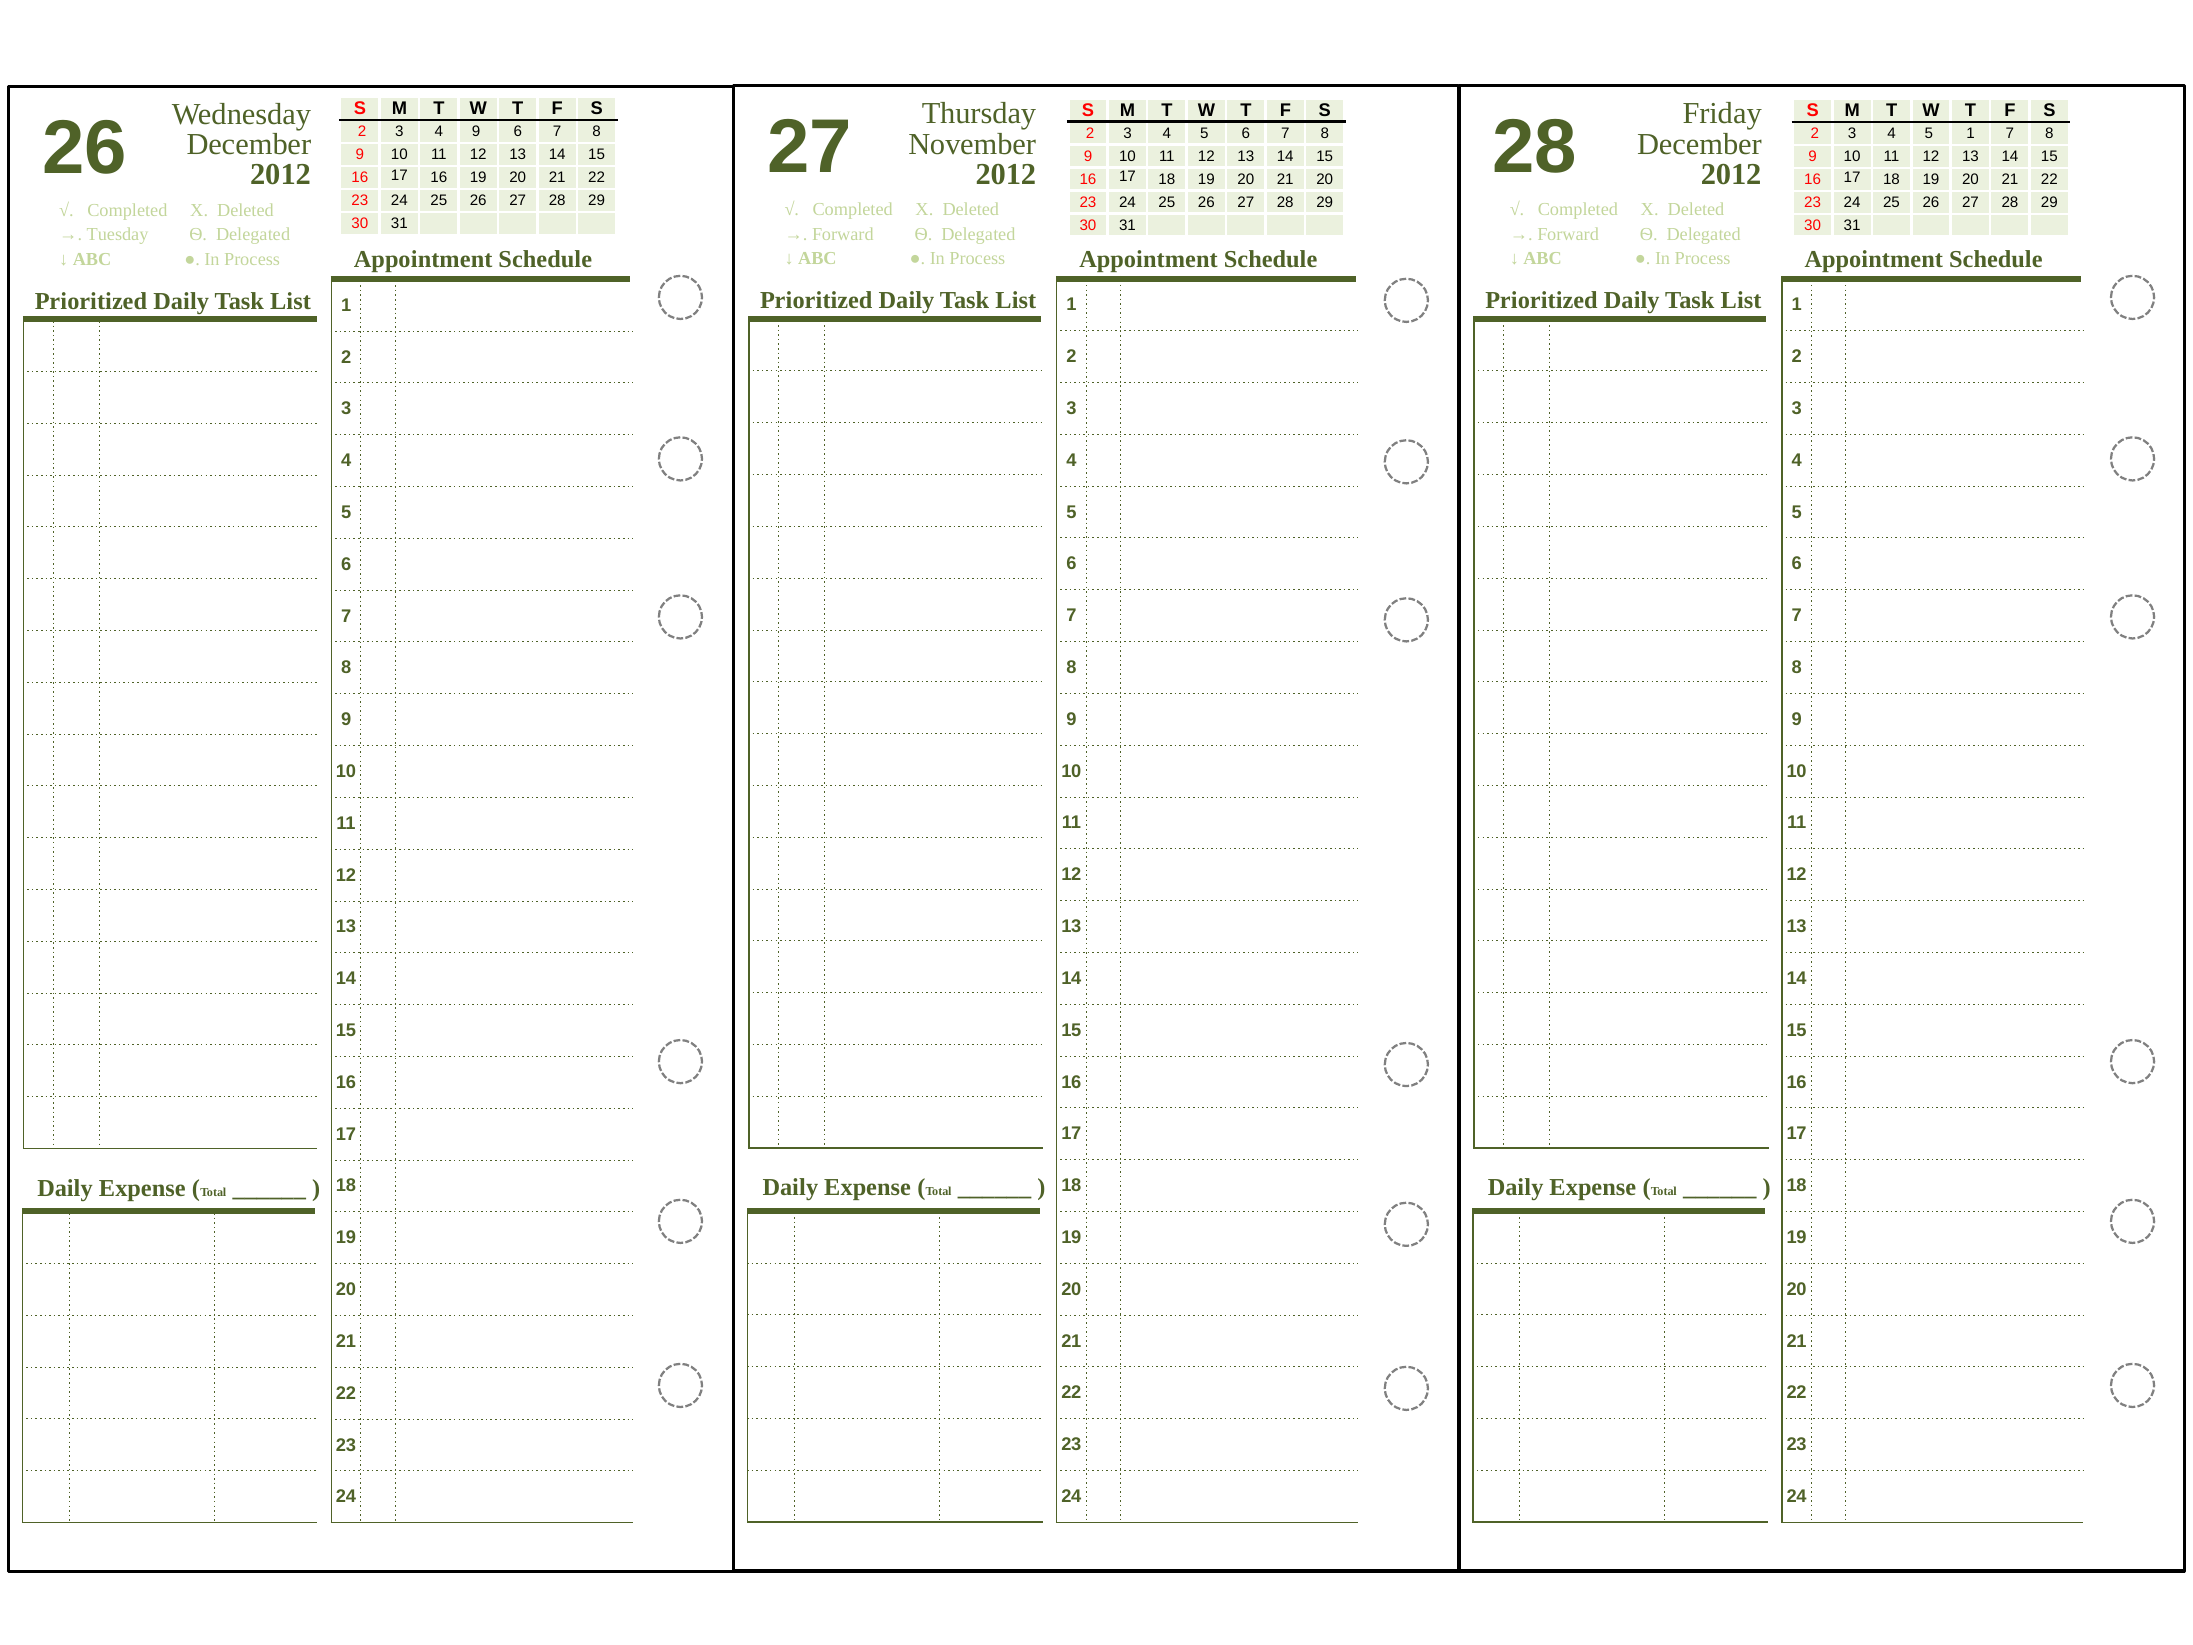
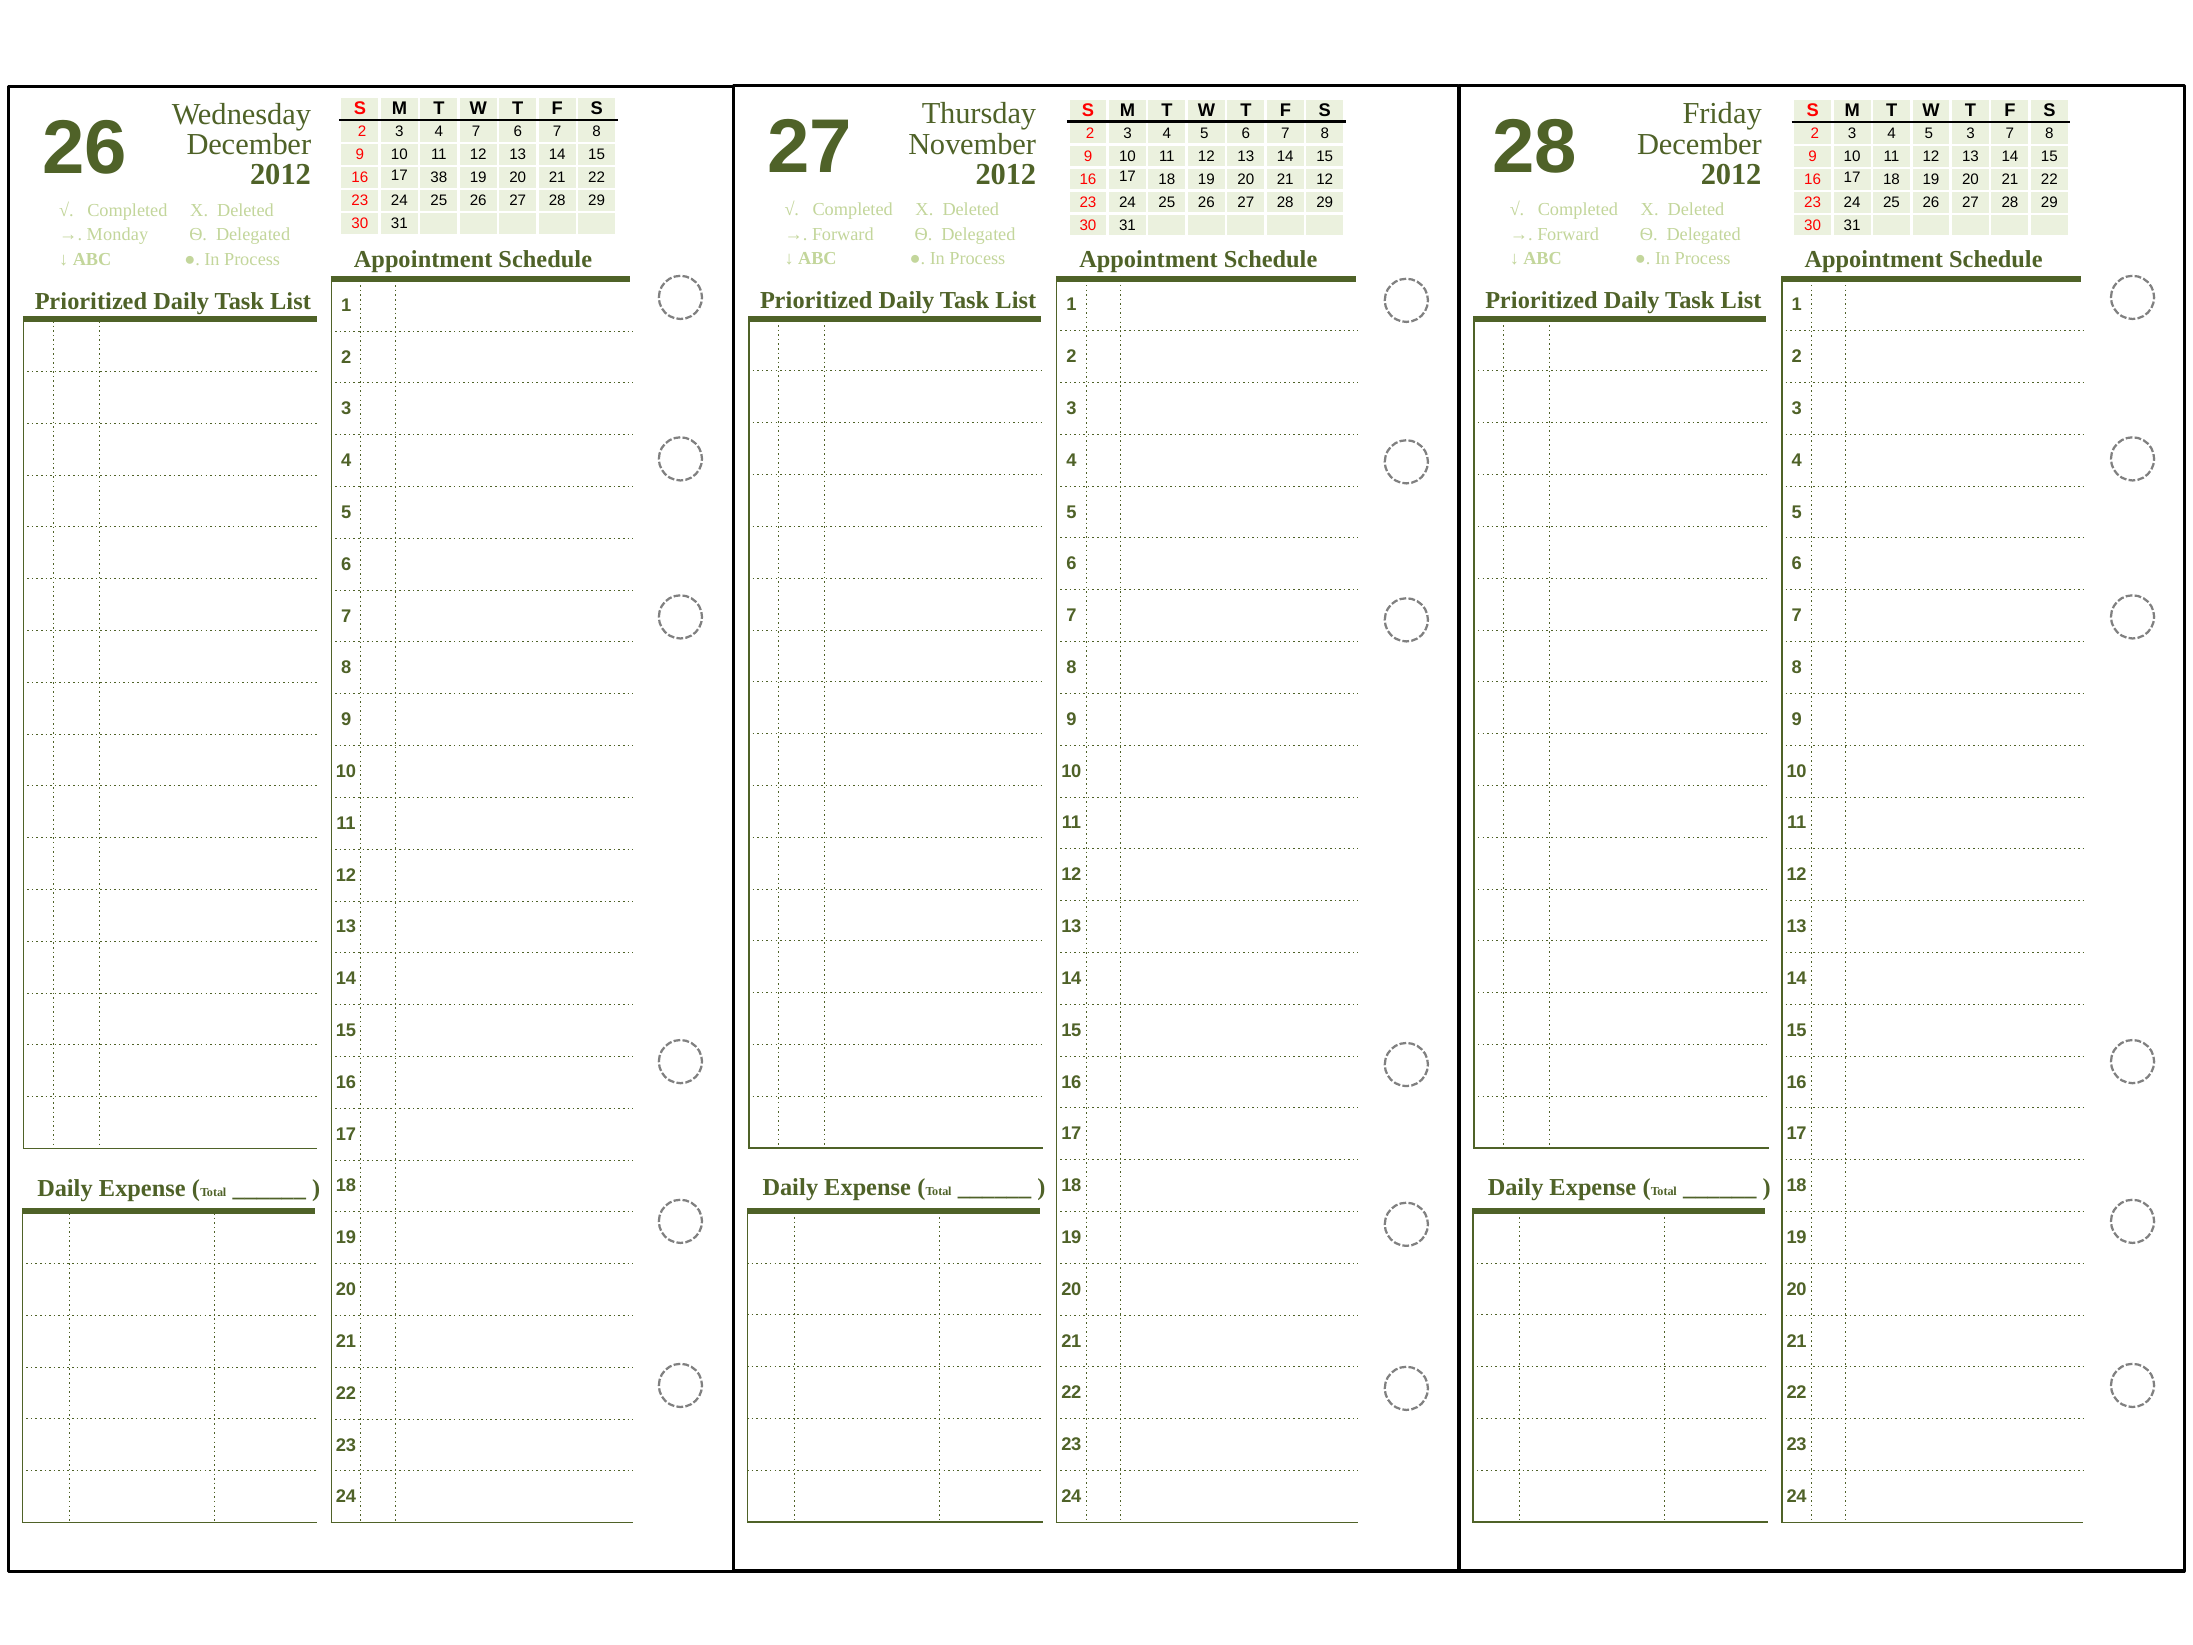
4 9: 9 -> 7
5 1: 1 -> 3
17 16: 16 -> 38
21 20: 20 -> 12
Tuesday: Tuesday -> Monday
